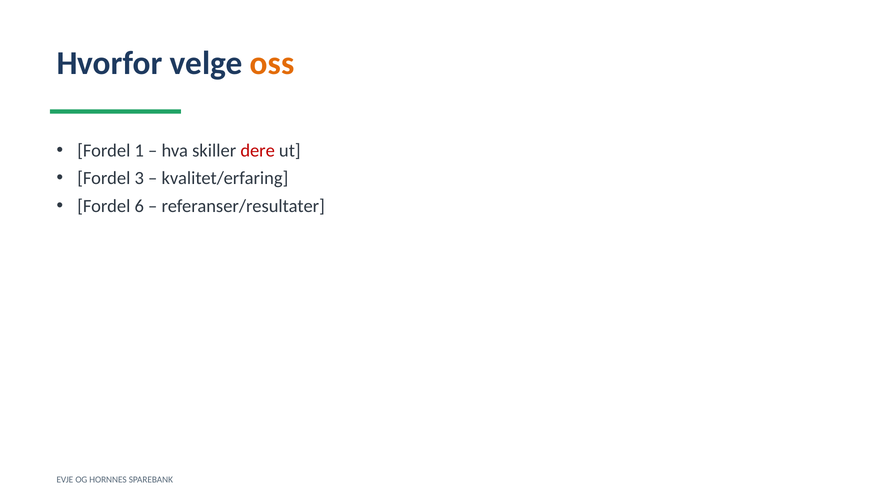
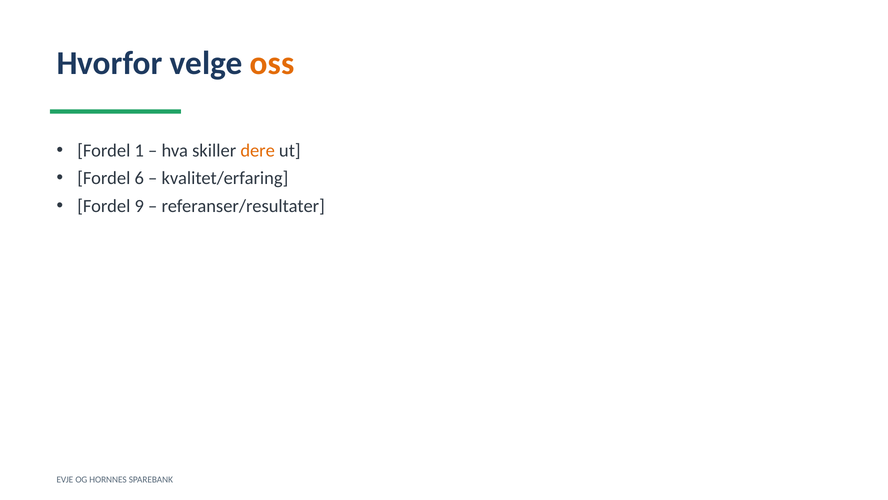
dere colour: red -> orange
3: 3 -> 6
6: 6 -> 9
